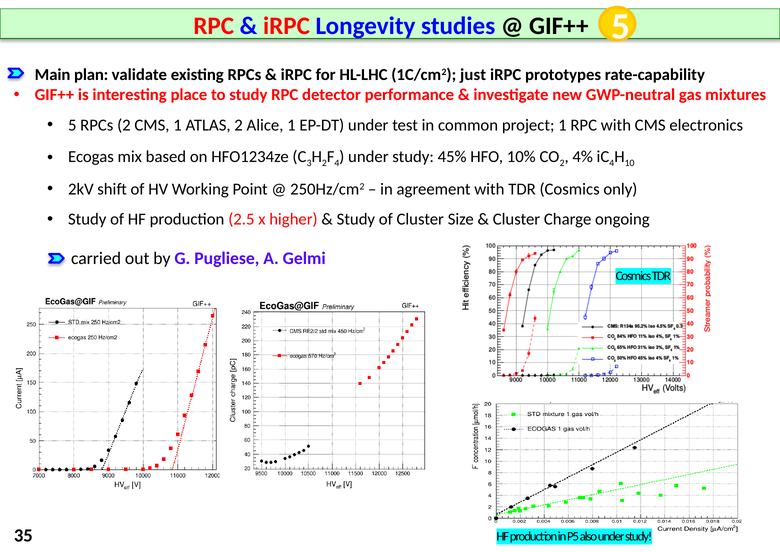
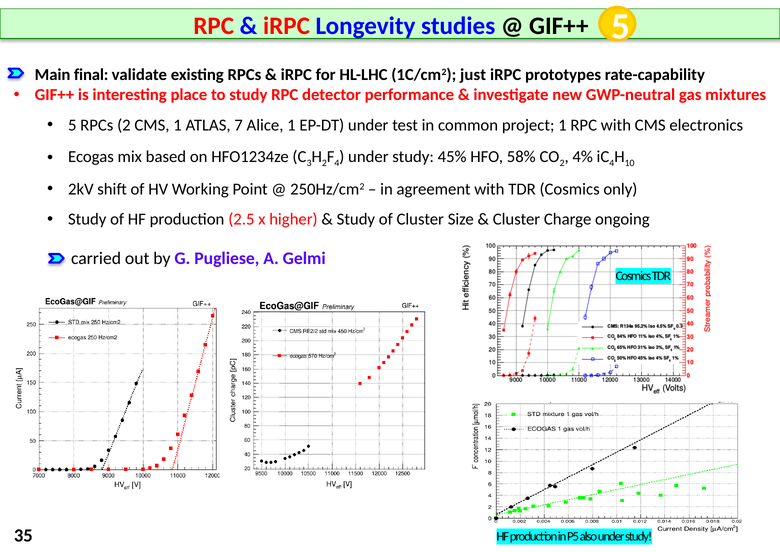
plan: plan -> final
ATLAS 2: 2 -> 7
10%: 10% -> 58%
